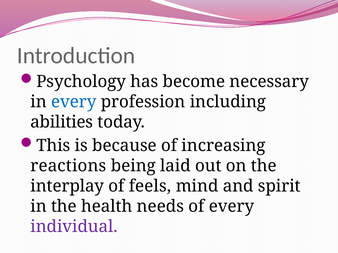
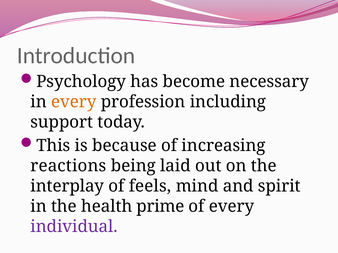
every at (74, 102) colour: blue -> orange
abilities: abilities -> support
needs: needs -> prime
